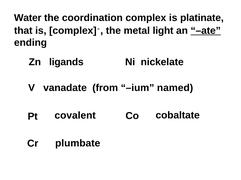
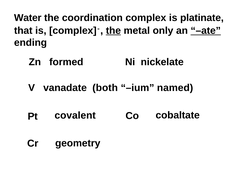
the at (113, 31) underline: none -> present
light: light -> only
ligands: ligands -> formed
from: from -> both
plumbate: plumbate -> geometry
